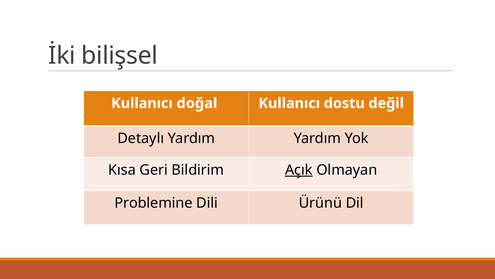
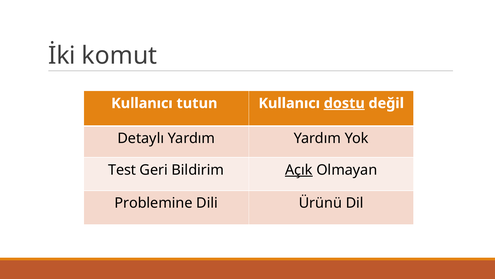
bilişsel: bilişsel -> komut
doğal: doğal -> tutun
dostu underline: none -> present
Kısa: Kısa -> Test
